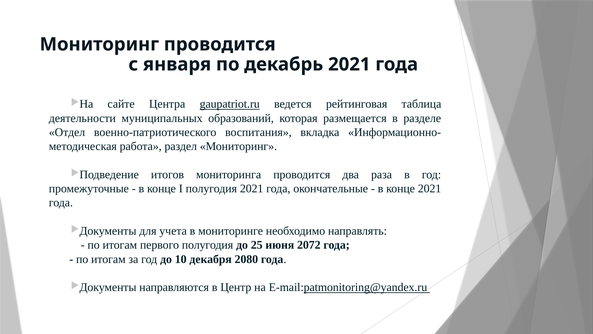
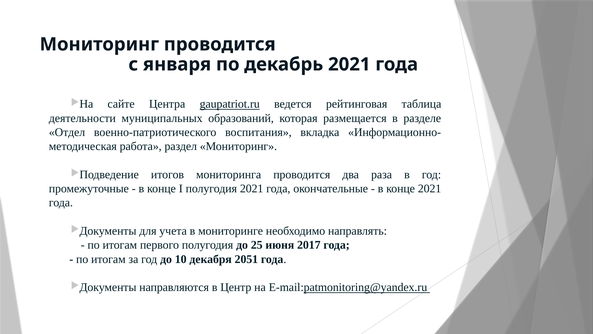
2072: 2072 -> 2017
2080: 2080 -> 2051
